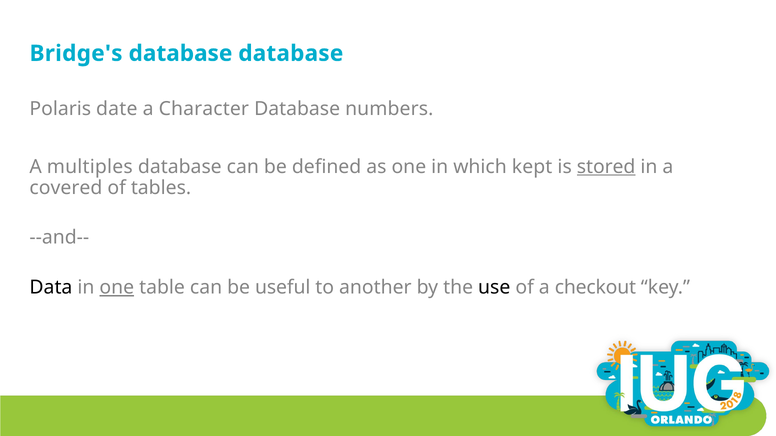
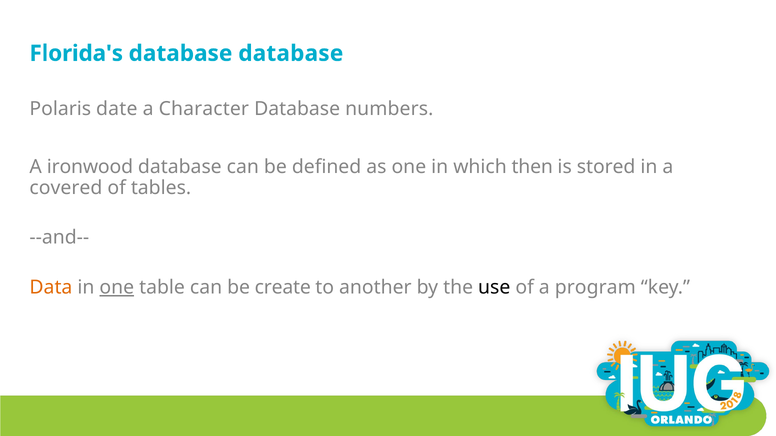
Bridge's: Bridge's -> Florida's
multiples: multiples -> ironwood
kept: kept -> then
stored underline: present -> none
Data colour: black -> orange
useful: useful -> create
checkout: checkout -> program
